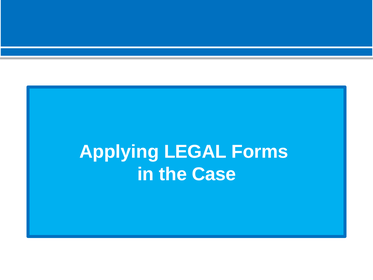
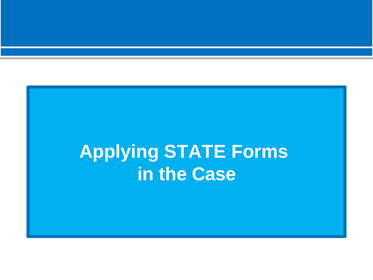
LEGAL: LEGAL -> STATE
